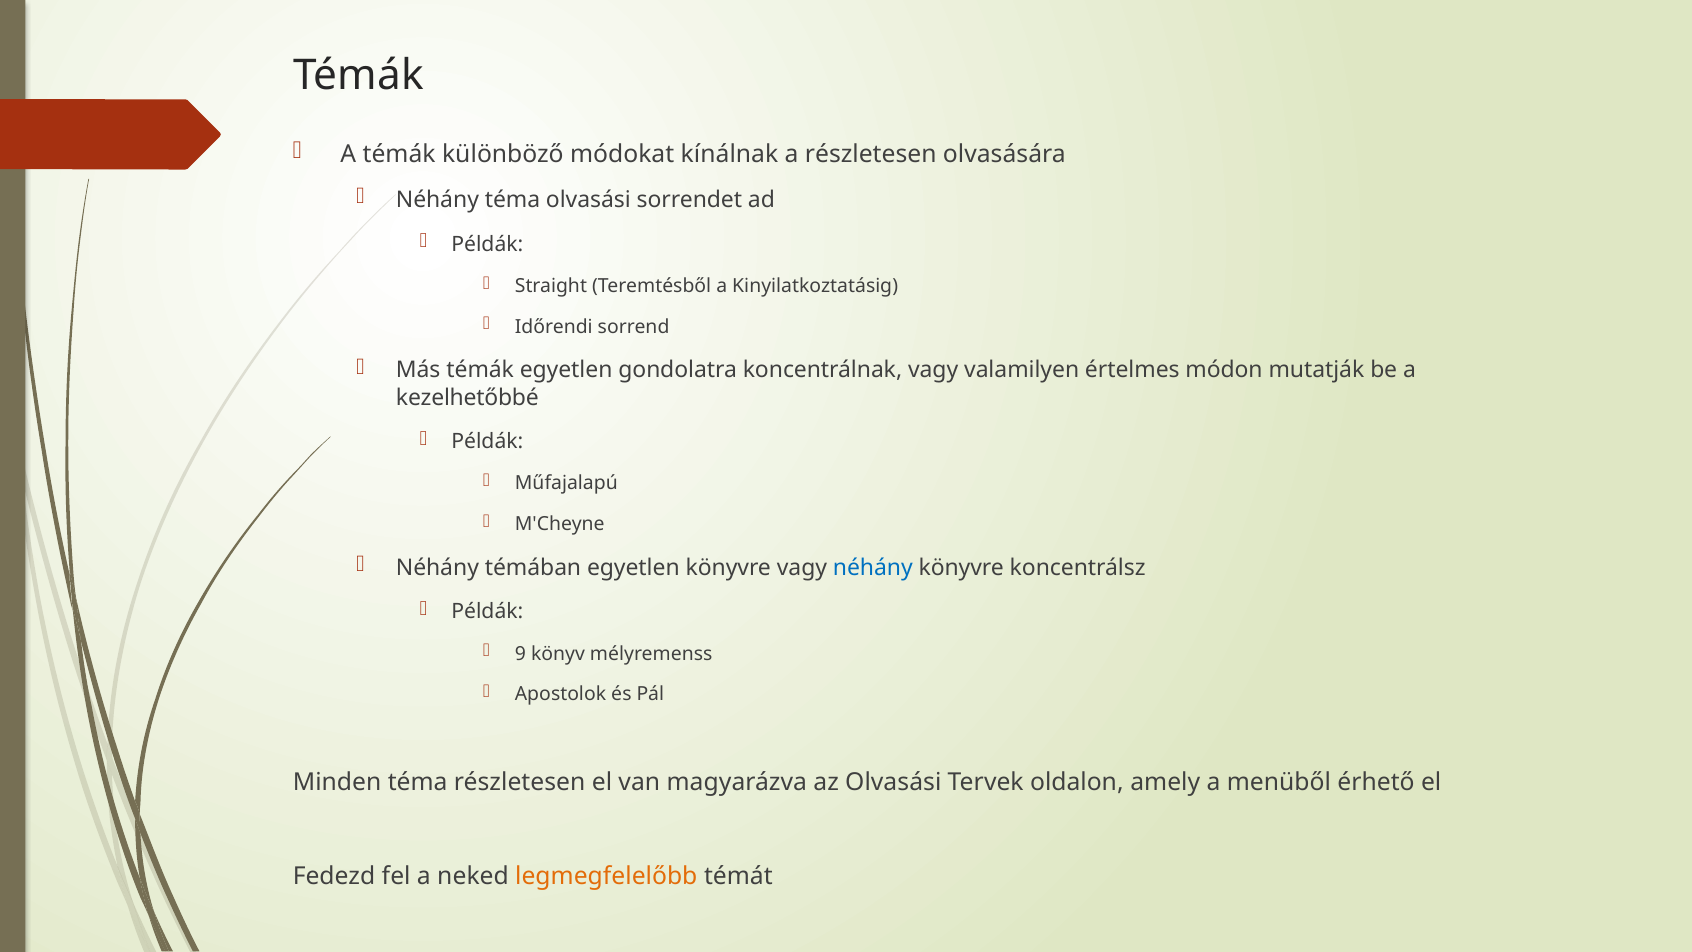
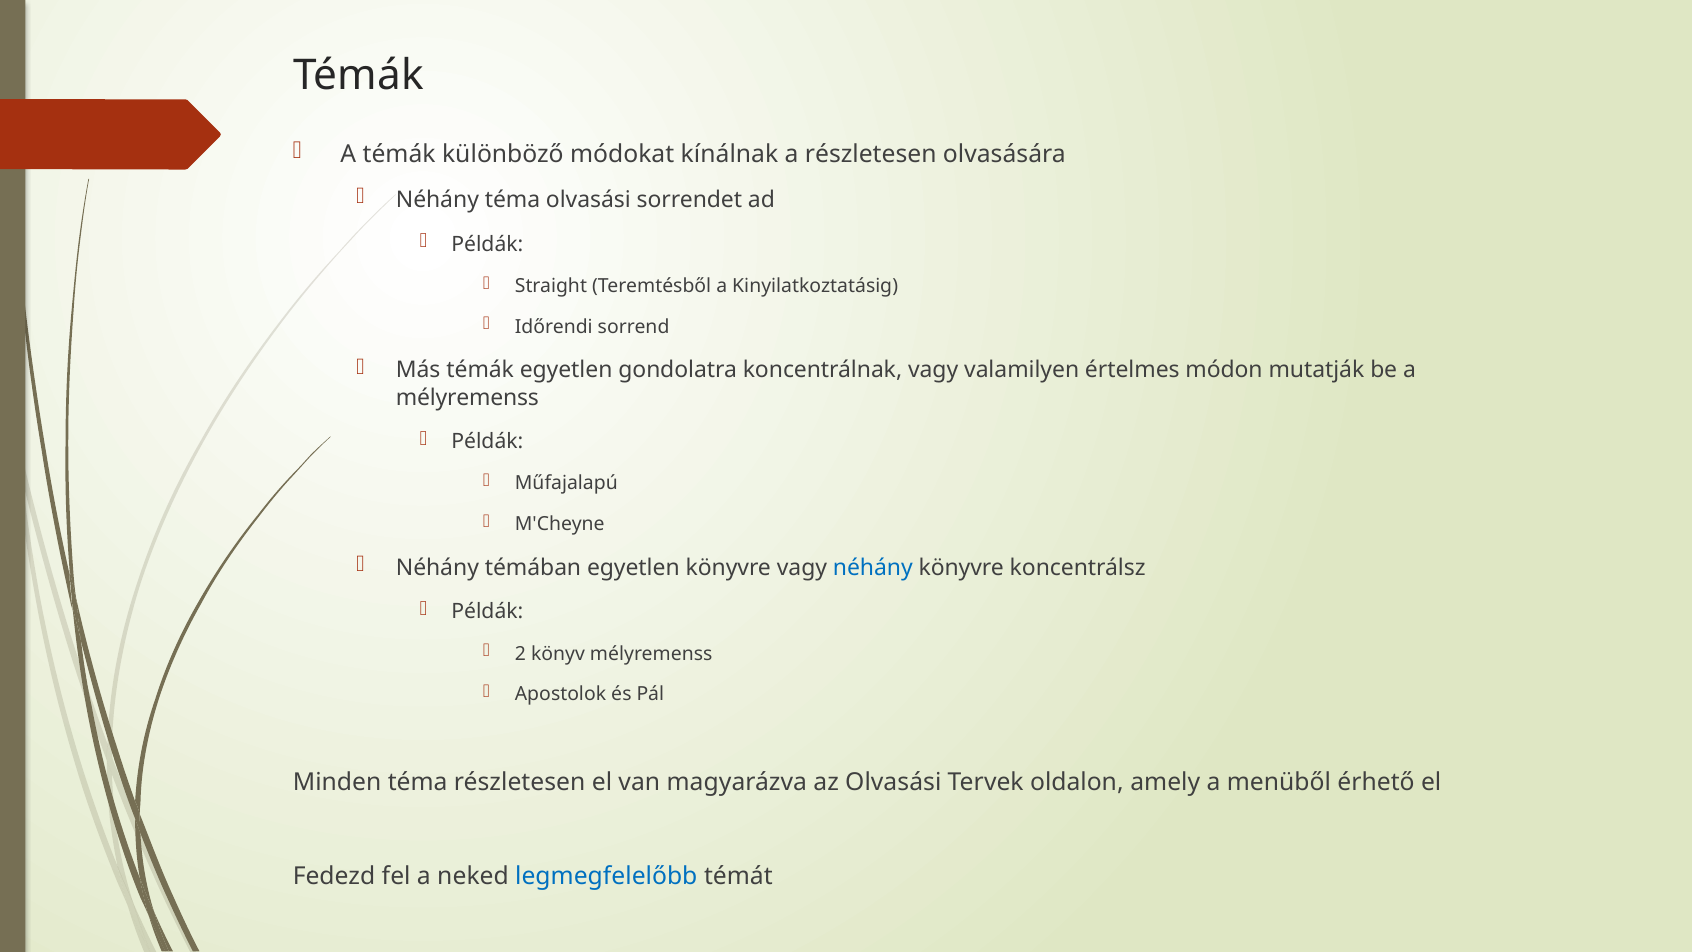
kezelhetőbbé at (467, 398): kezelhetőbbé -> mélyremenss
9: 9 -> 2
legmegfelelőbb colour: orange -> blue
